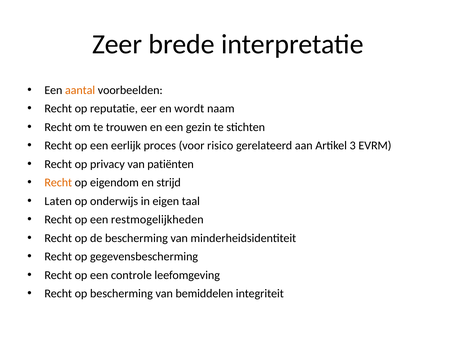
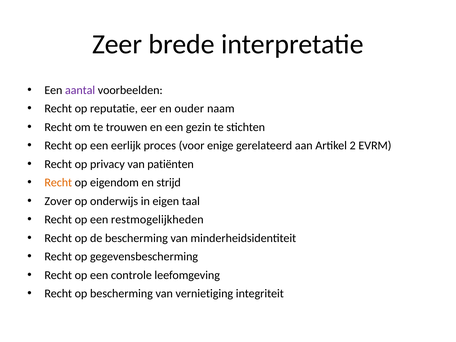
aantal colour: orange -> purple
wordt: wordt -> ouder
risico: risico -> enige
3: 3 -> 2
Laten: Laten -> Zover
bemiddelen: bemiddelen -> vernietiging
